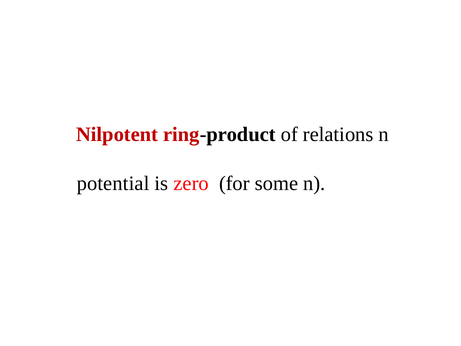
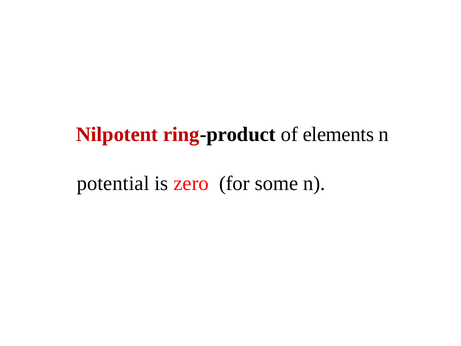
relations: relations -> elements
